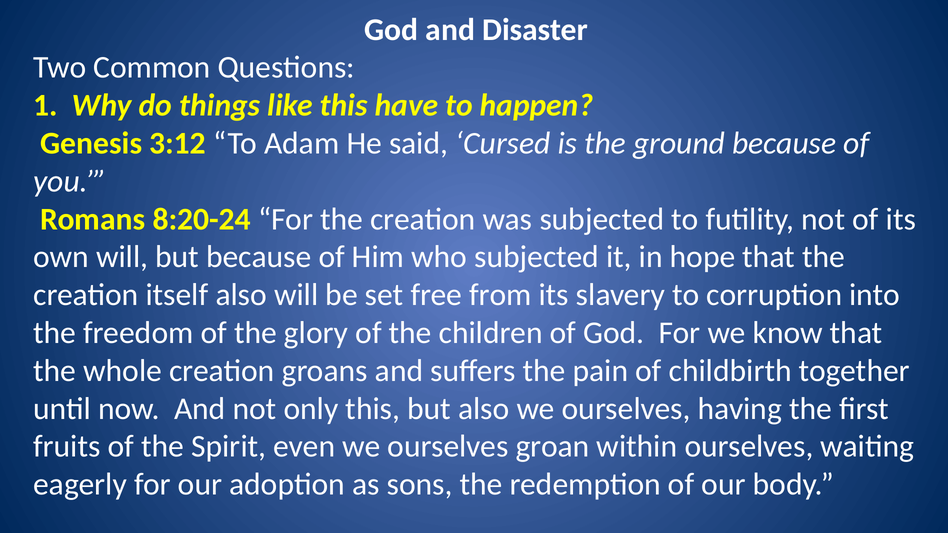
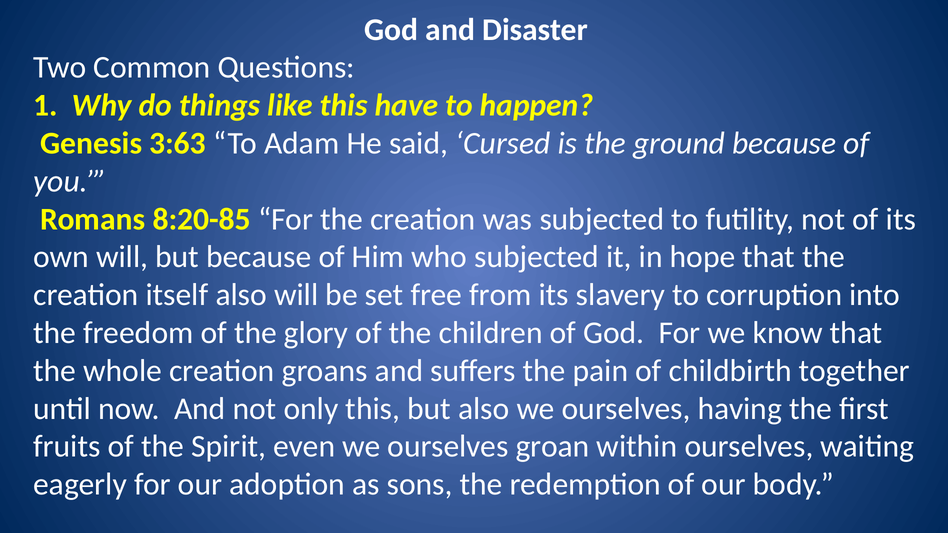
3:12: 3:12 -> 3:63
8:20-24: 8:20-24 -> 8:20-85
